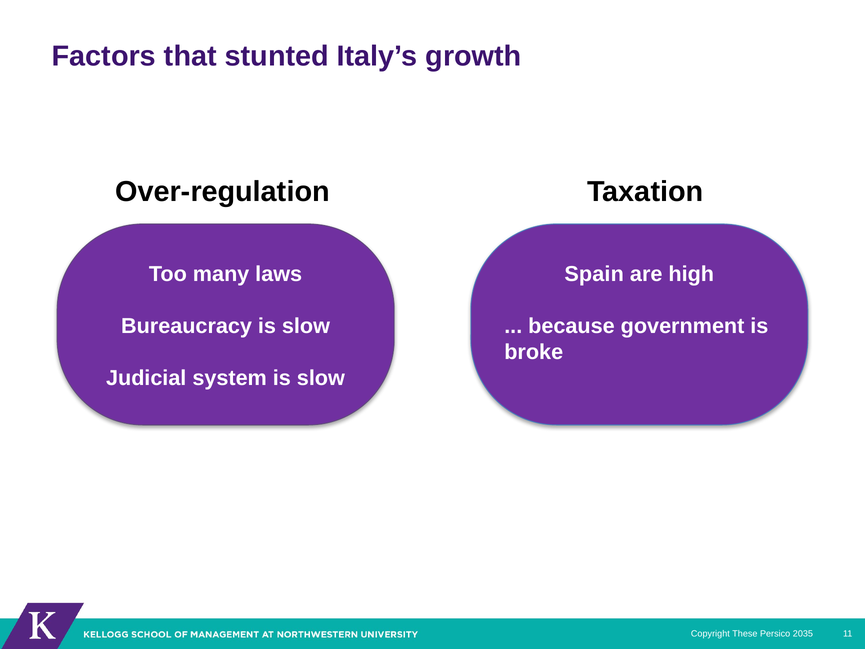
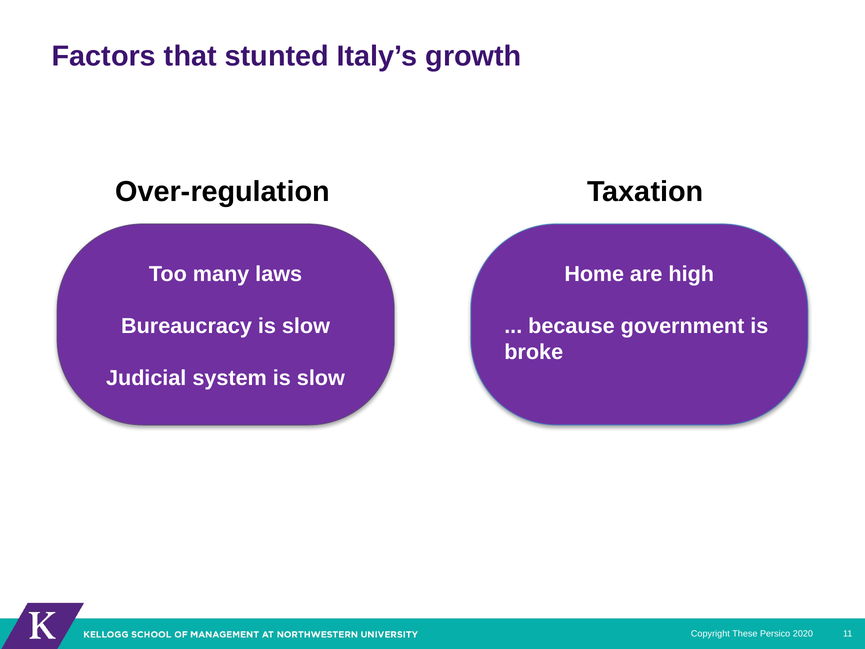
Spain: Spain -> Home
2035: 2035 -> 2020
